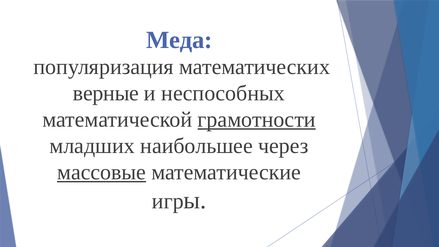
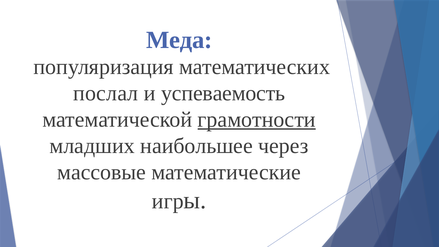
верные: верные -> послал
неспособных: неспособных -> успеваемость
массовые underline: present -> none
